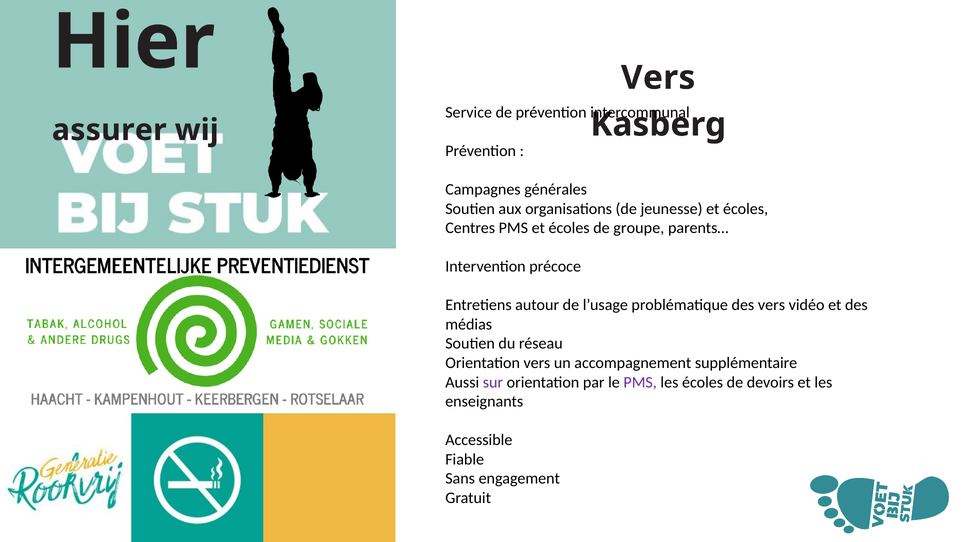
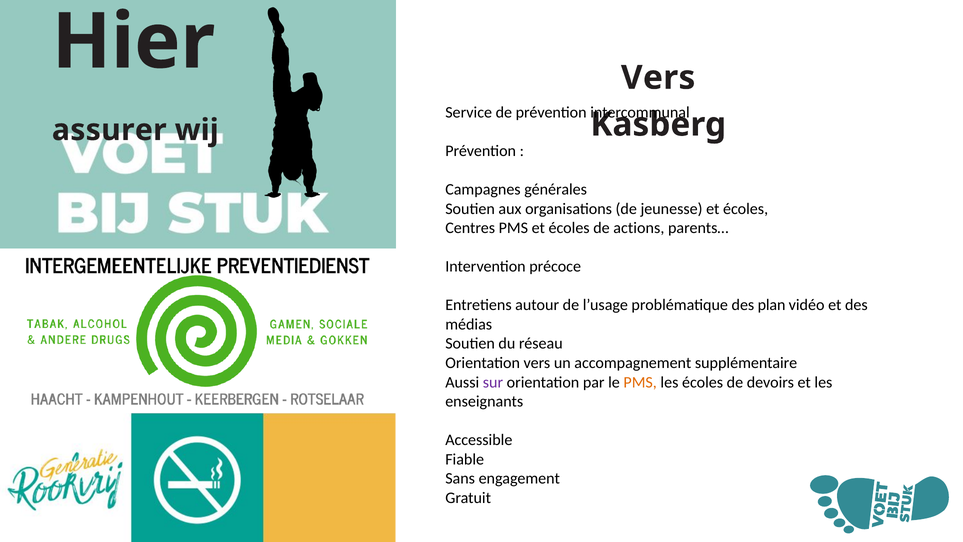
groupe: groupe -> actions
des vers: vers -> plan
PMS at (640, 382) colour: purple -> orange
